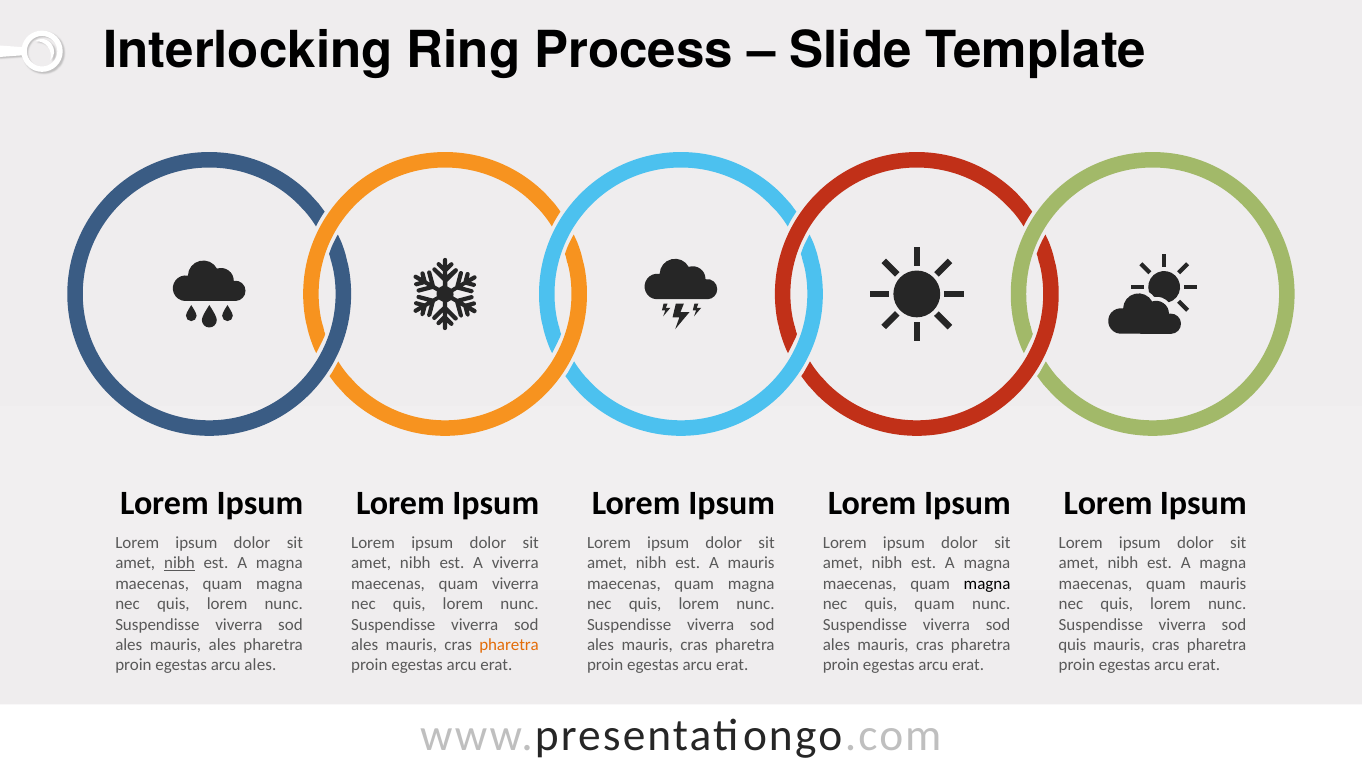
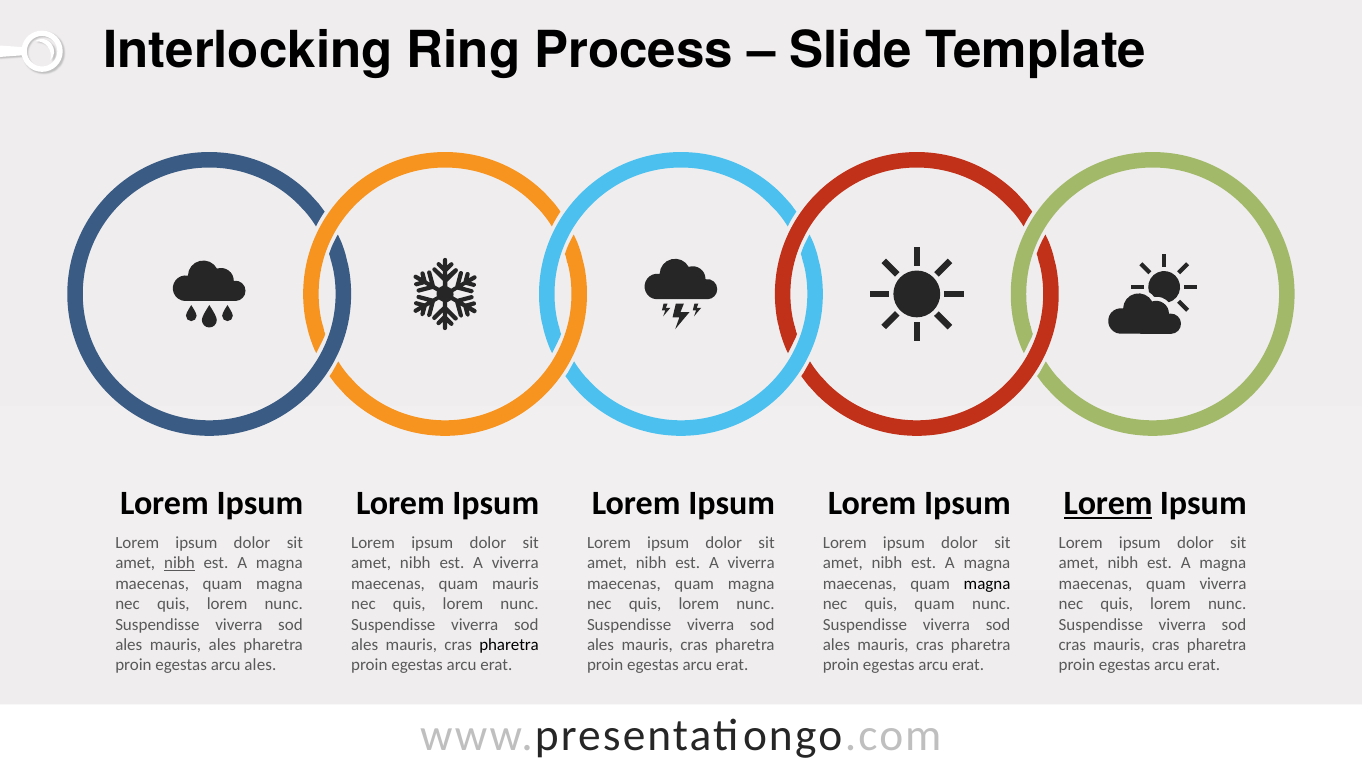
Lorem at (1108, 504) underline: none -> present
mauris at (751, 563): mauris -> viverra
quam viverra: viverra -> mauris
quam mauris: mauris -> viverra
pharetra at (509, 645) colour: orange -> black
quis at (1072, 645): quis -> cras
